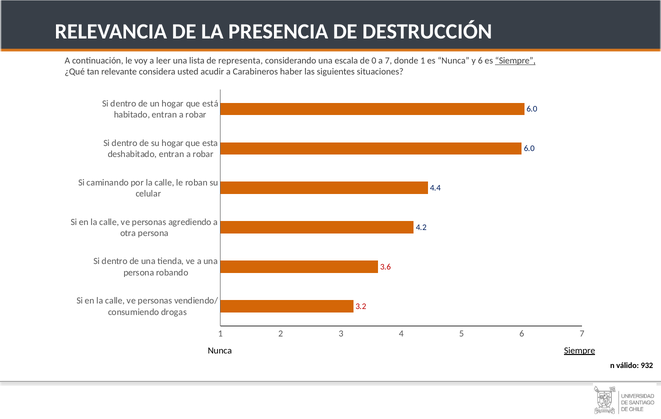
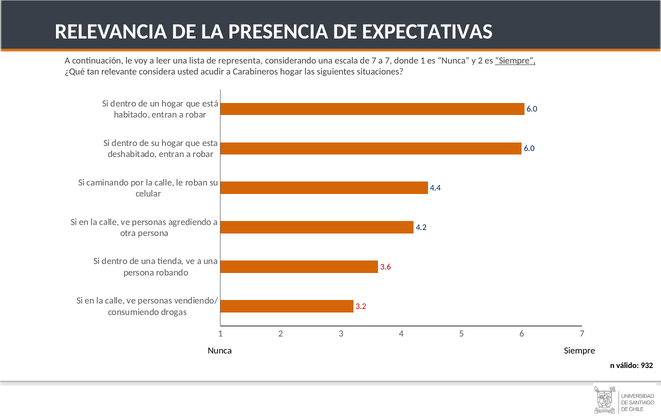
DESTRUCCIÓN: DESTRUCCIÓN -> EXPECTATIVAS
de 0: 0 -> 7
y 6: 6 -> 2
Carabineros haber: haber -> hogar
Siempre at (580, 350) underline: present -> none
